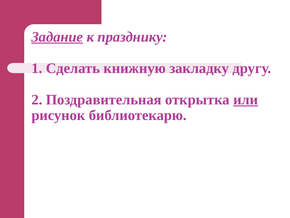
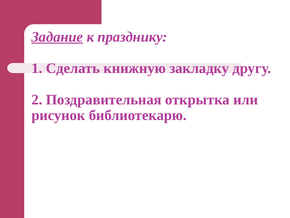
или underline: present -> none
